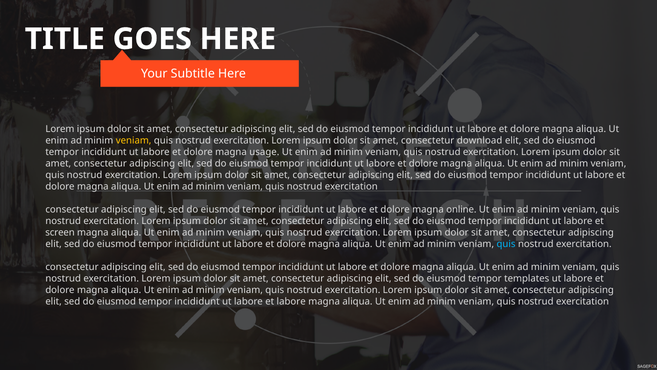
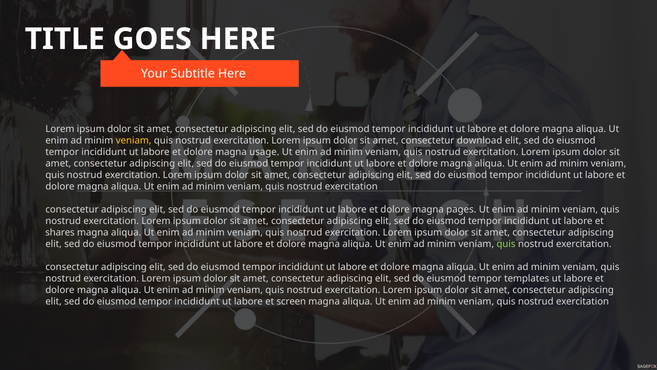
online: online -> pages
screen: screen -> shares
quis at (506, 244) colour: light blue -> light green
et labore: labore -> screen
